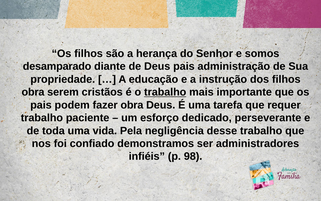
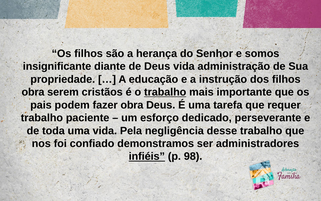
desamparado: desamparado -> insignificante
Deus pais: pais -> vida
infiéis underline: none -> present
